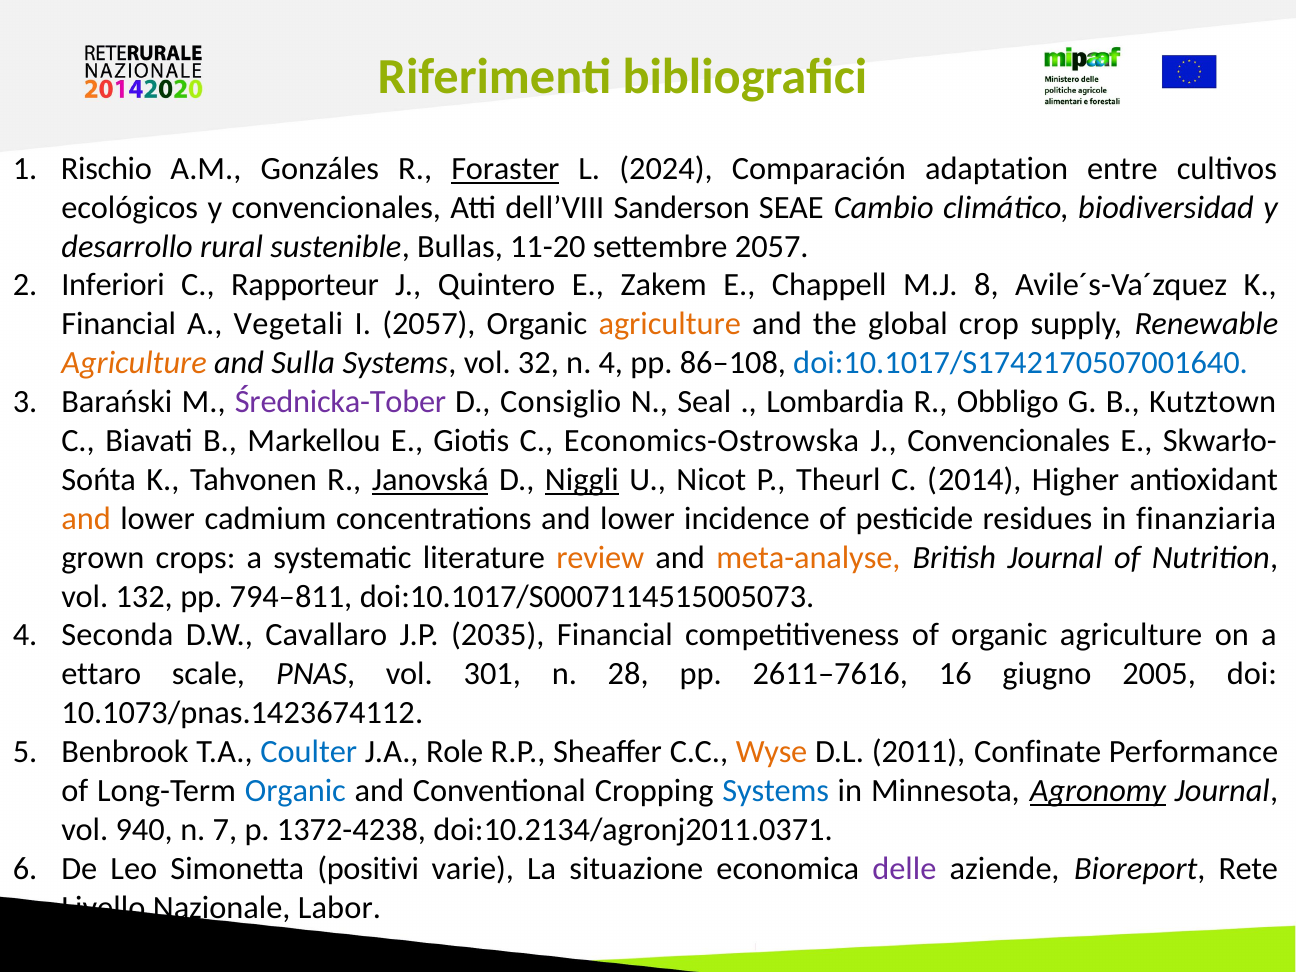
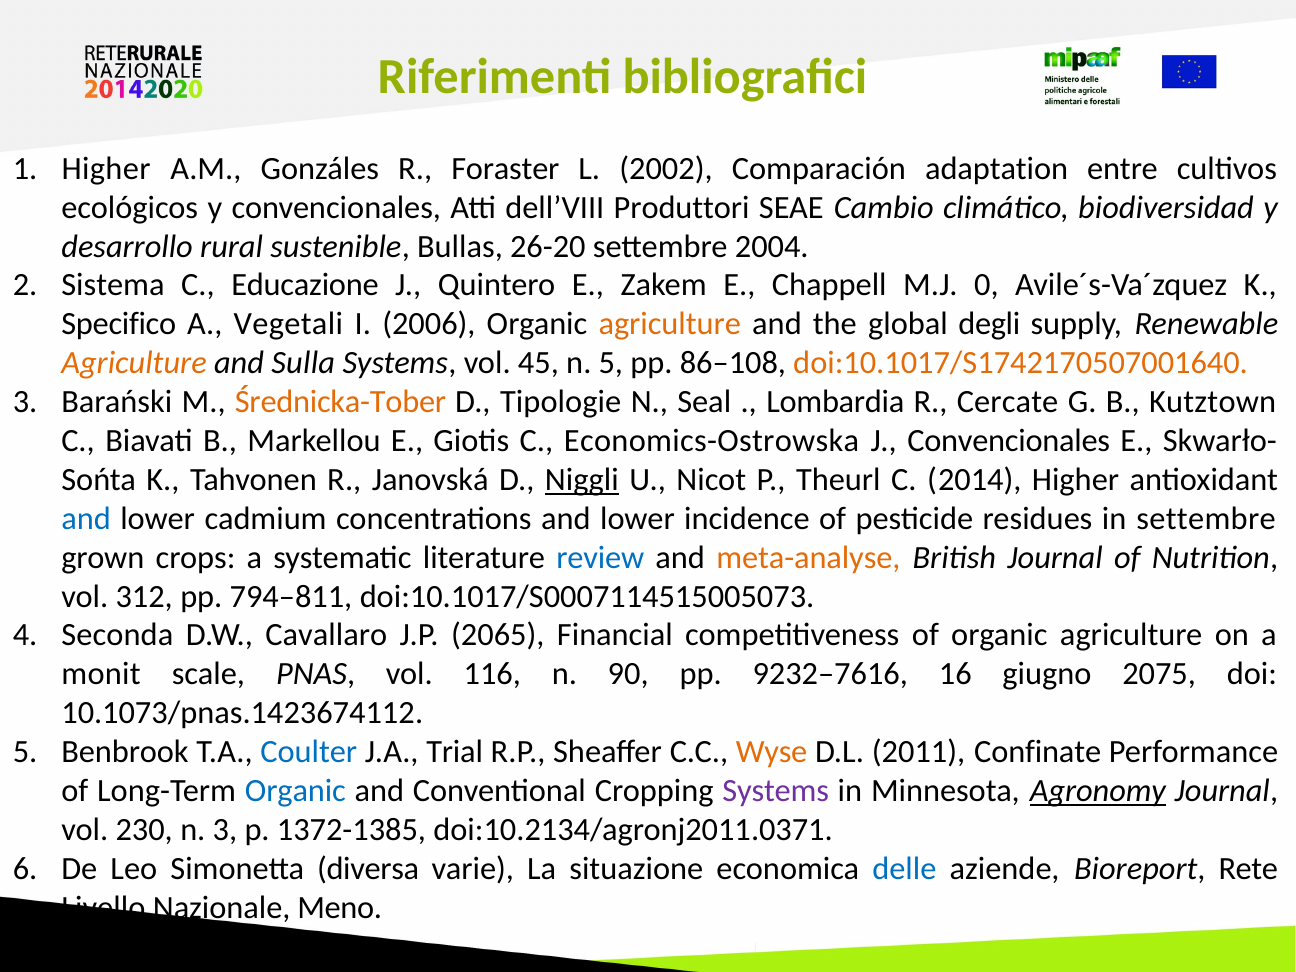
Rischio at (106, 169): Rischio -> Higher
Foraster underline: present -> none
2024: 2024 -> 2002
Sanderson: Sanderson -> Produttori
11-20: 11-20 -> 26-20
settembre 2057: 2057 -> 2004
Inferiori: Inferiori -> Sistema
Rapporteur: Rapporteur -> Educazione
8: 8 -> 0
Financial at (119, 324): Financial -> Specifico
I 2057: 2057 -> 2006
crop: crop -> degli
32: 32 -> 45
n 4: 4 -> 5
doi:10.1017/S1742170507001640 colour: blue -> orange
Średnicka-Tober colour: purple -> orange
Consiglio: Consiglio -> Tipologie
Obbligo: Obbligo -> Cercate
Janovská underline: present -> none
and at (86, 519) colour: orange -> blue
in finanziaria: finanziaria -> settembre
review colour: orange -> blue
132: 132 -> 312
2035: 2035 -> 2065
ettaro: ettaro -> monit
301: 301 -> 116
28: 28 -> 90
2611–7616: 2611–7616 -> 9232–7616
2005: 2005 -> 2075
Role: Role -> Trial
Systems at (776, 791) colour: blue -> purple
940: 940 -> 230
n 7: 7 -> 3
1372-4238: 1372-4238 -> 1372-1385
positivi: positivi -> diversa
delle colour: purple -> blue
Labor: Labor -> Meno
